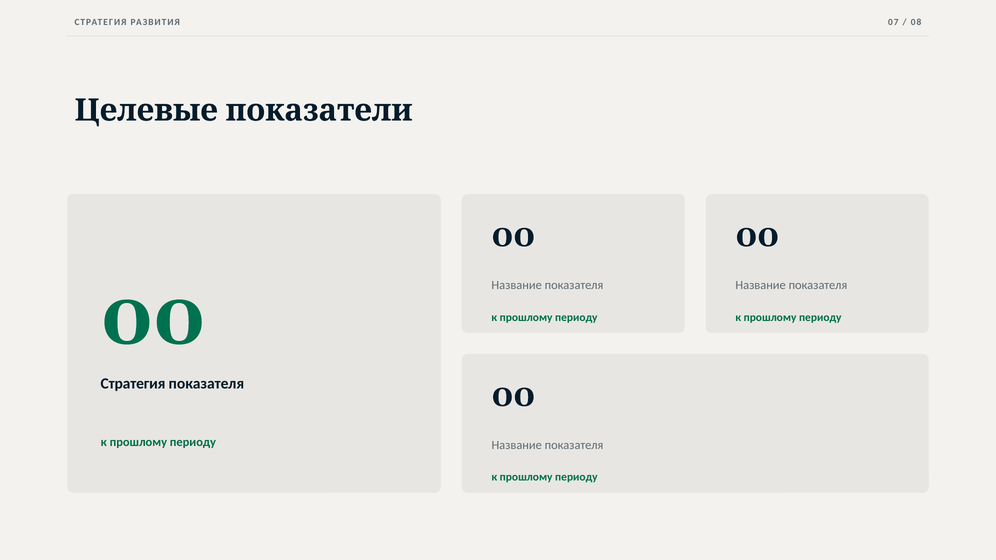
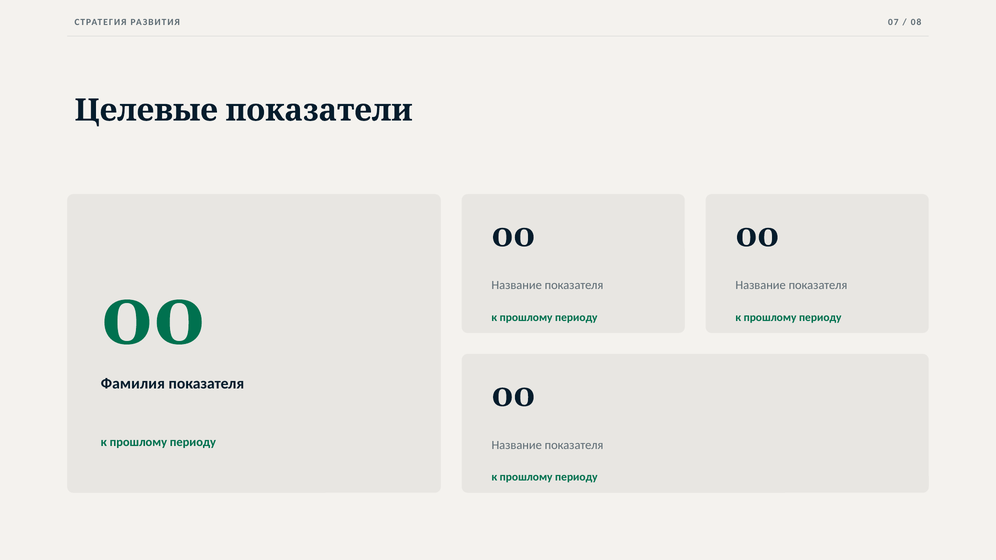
Стратегия at (133, 384): Стратегия -> Фамилия
